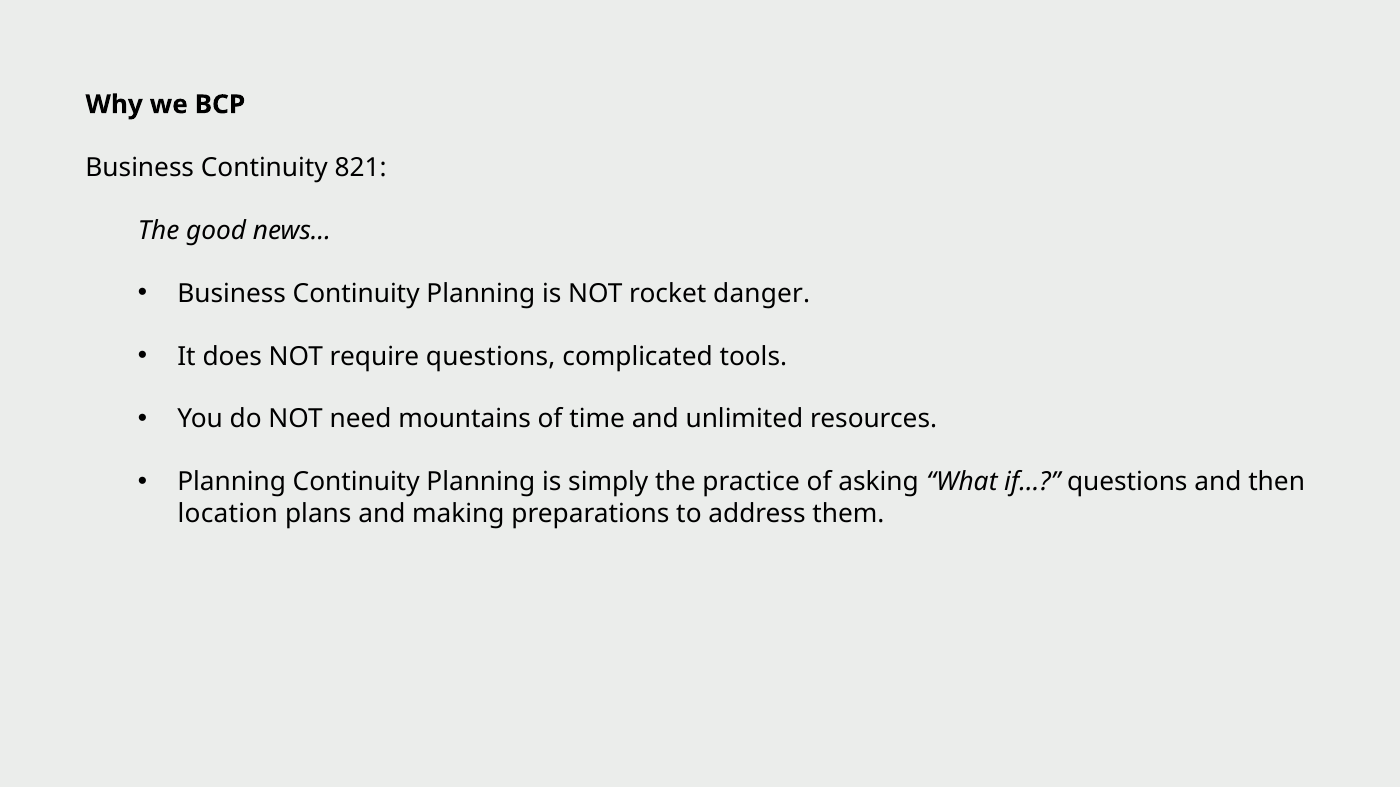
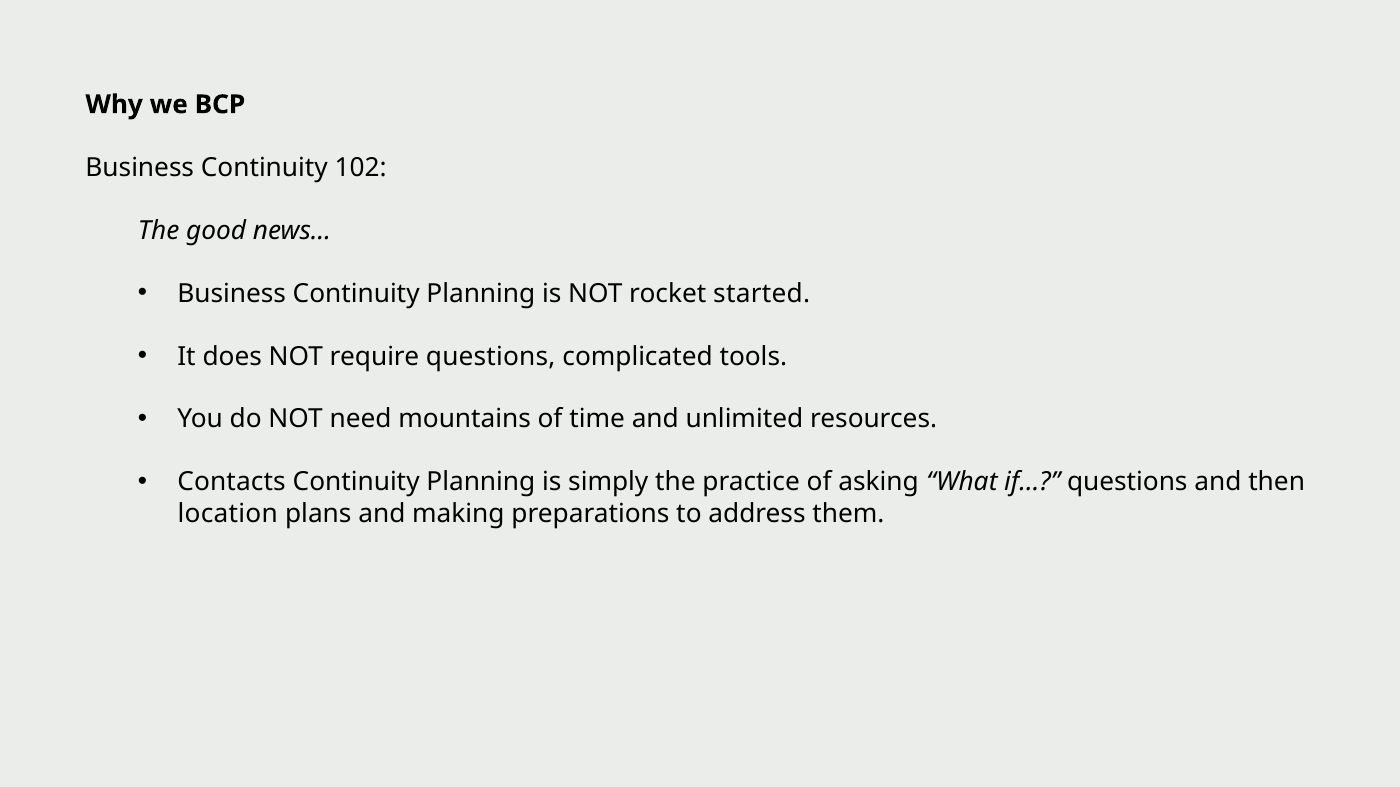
821: 821 -> 102
danger: danger -> started
Planning at (232, 483): Planning -> Contacts
